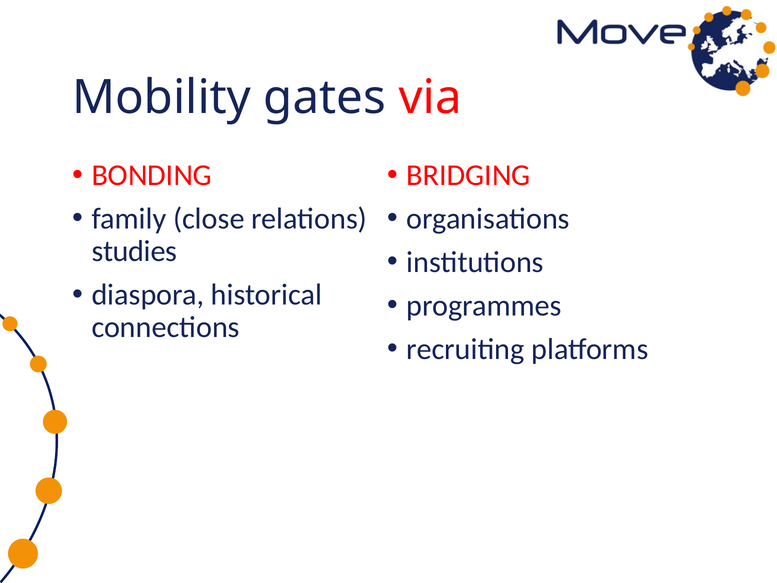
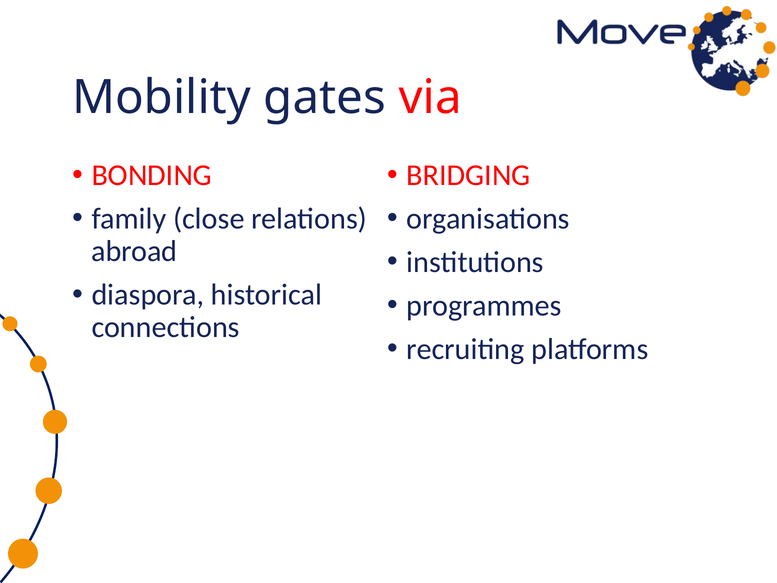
studies: studies -> abroad
